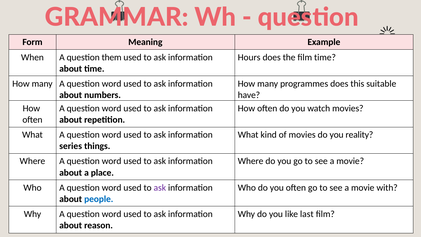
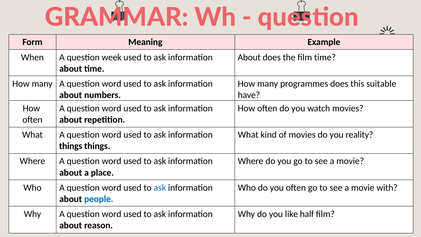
them: them -> week
Hours at (249, 57): Hours -> About
series at (71, 146): series -> things
ask at (160, 187) colour: purple -> blue
last: last -> half
